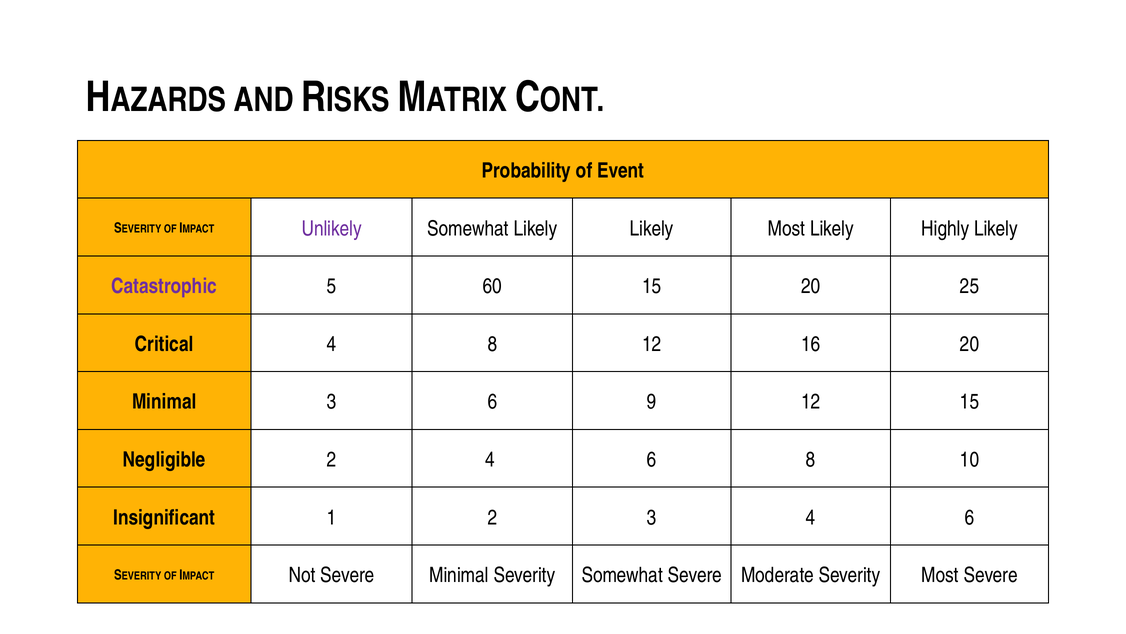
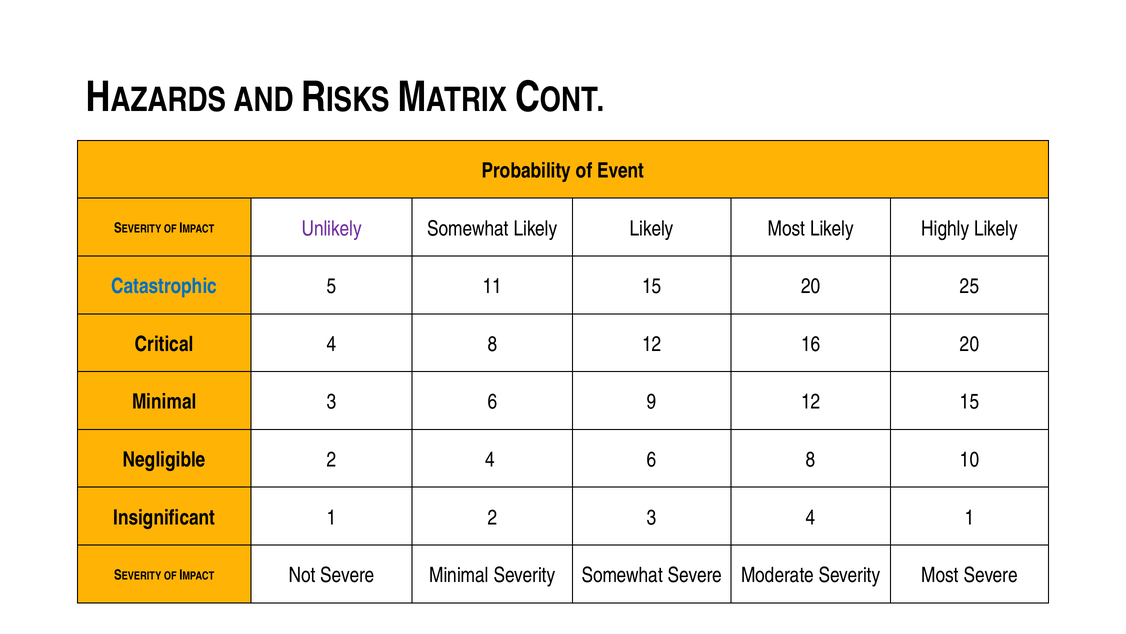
Catastrophic colour: purple -> blue
60: 60 -> 11
3 4 6: 6 -> 1
